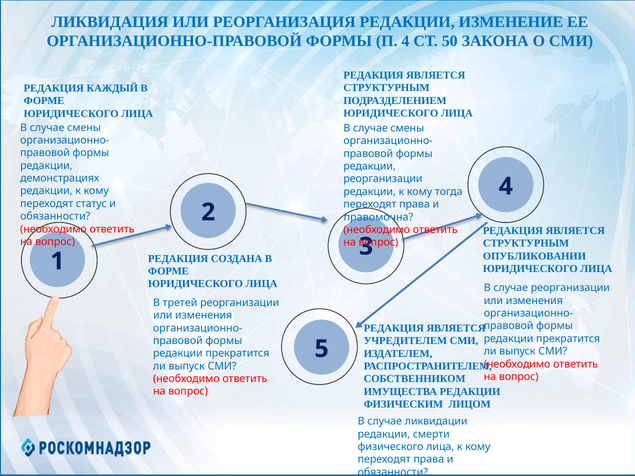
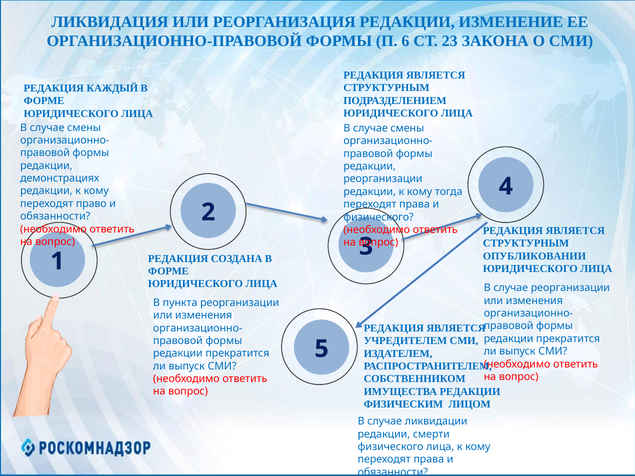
П 4: 4 -> 6
50: 50 -> 23
статус: статус -> право
правомочна at (378, 217): правомочна -> физического
третей: третей -> пункта
